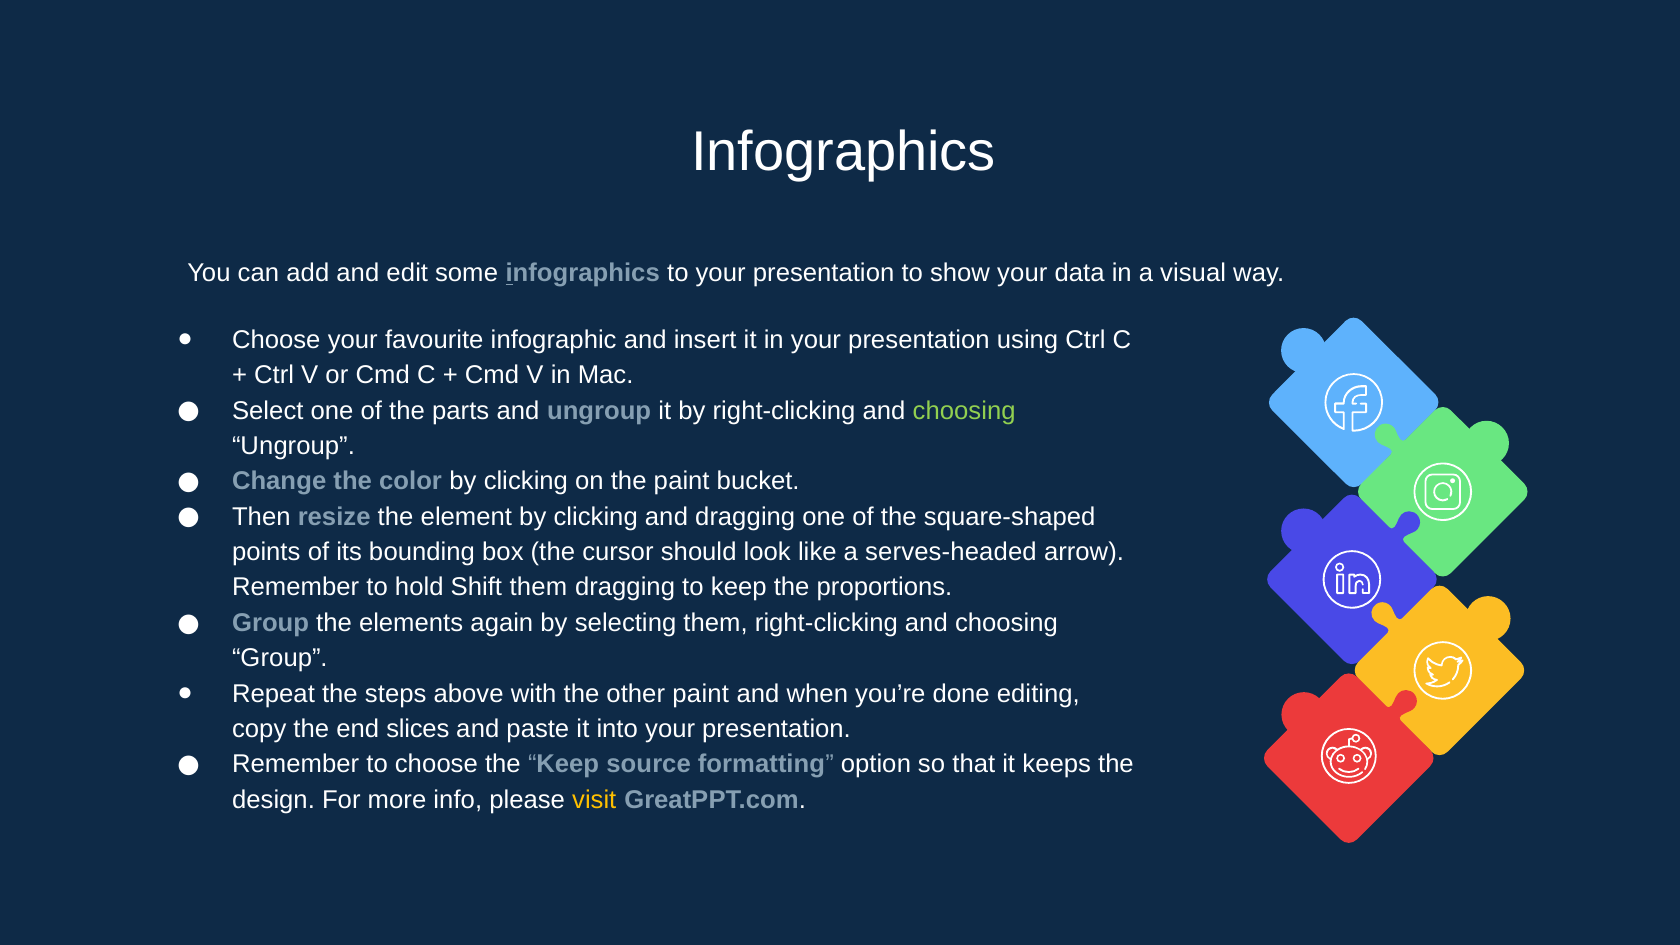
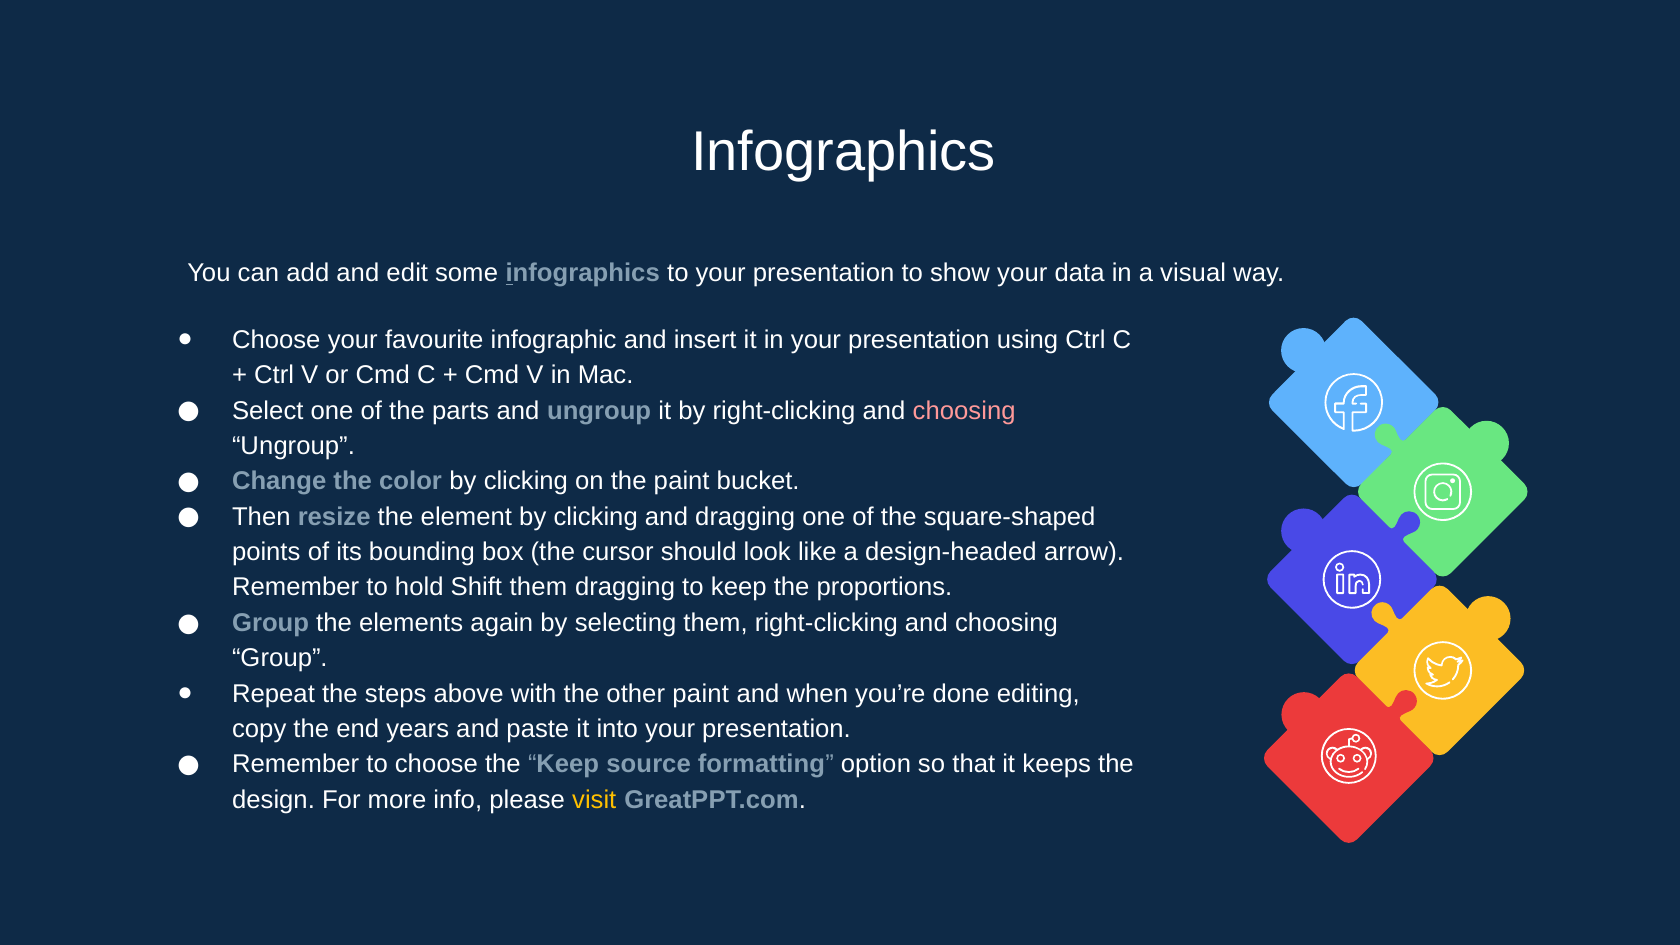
choosing at (964, 411) colour: light green -> pink
serves-headed: serves-headed -> design-headed
slices: slices -> years
